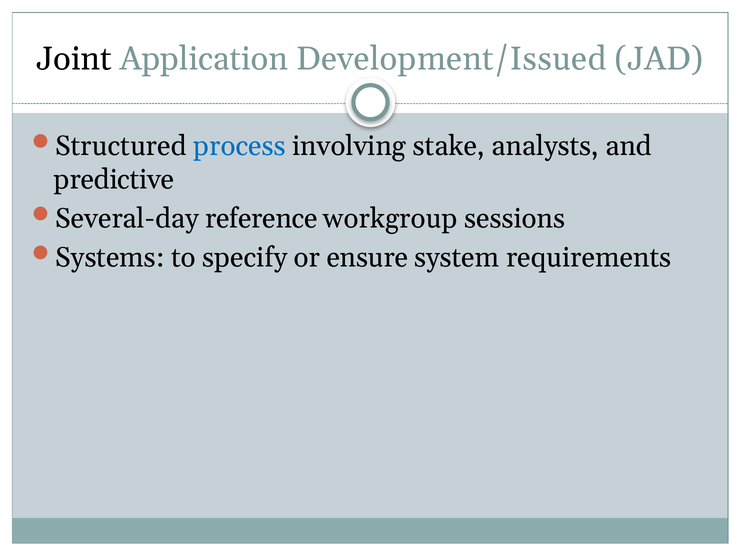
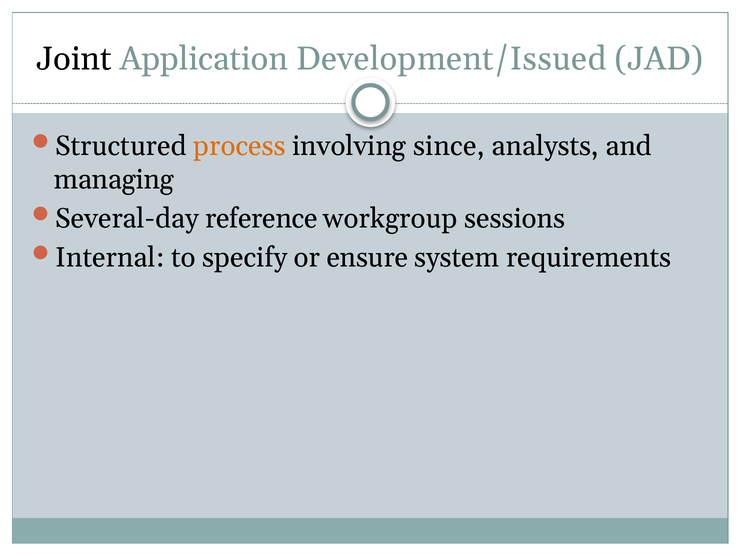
process colour: blue -> orange
stake: stake -> since
predictive: predictive -> managing
Systems: Systems -> Internal
